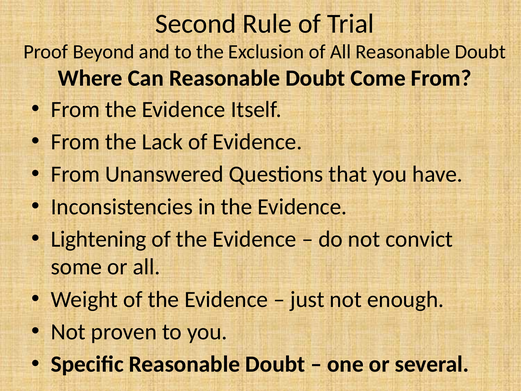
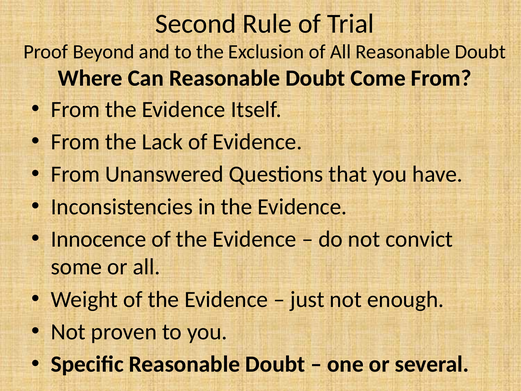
Lightening: Lightening -> Innocence
